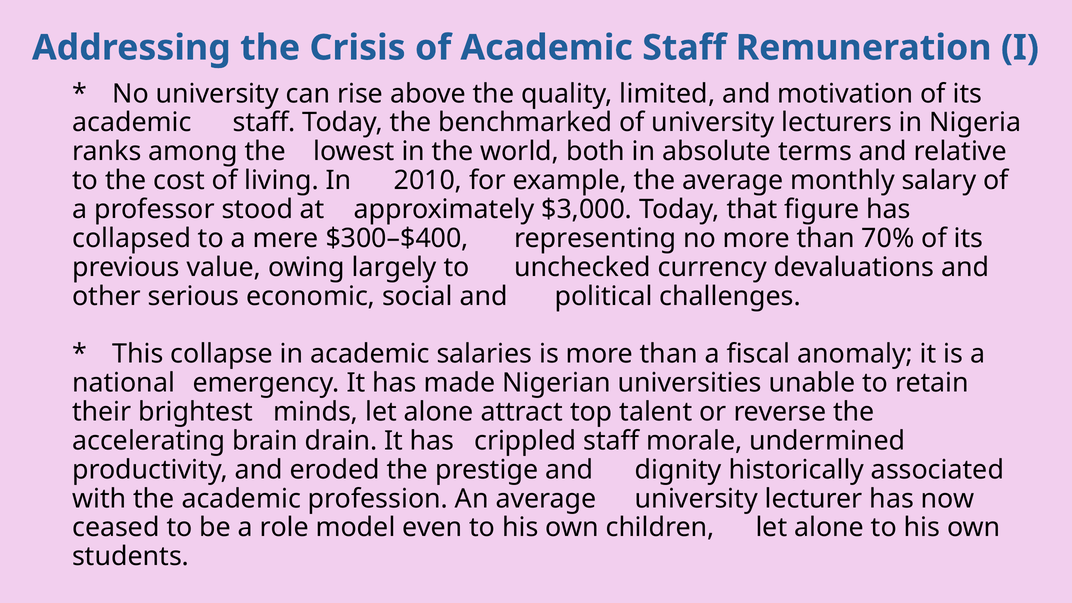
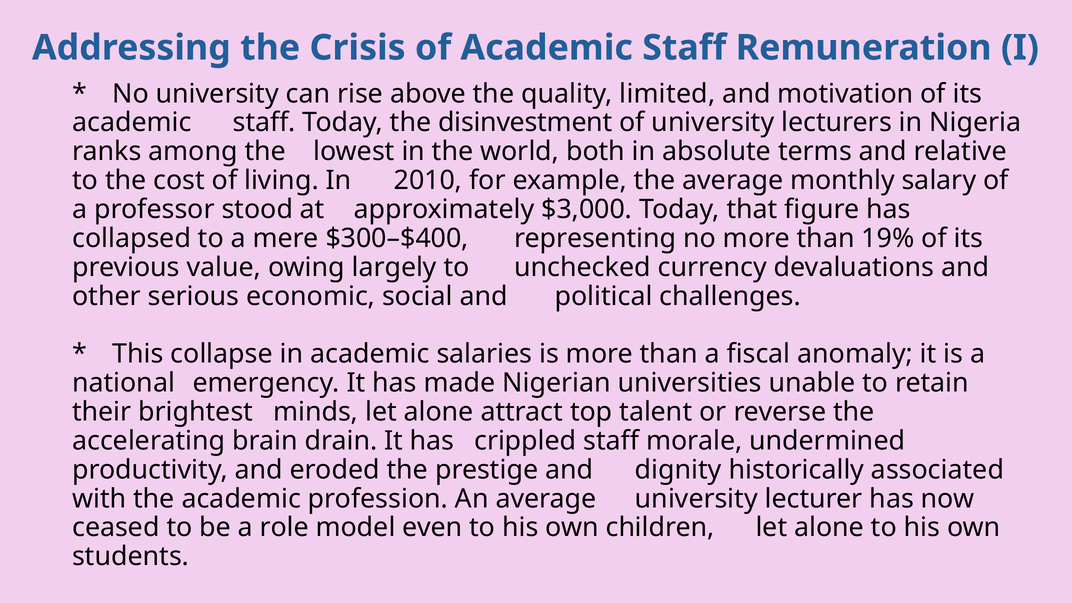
benchmarked: benchmarked -> disinvestment
70%: 70% -> 19%
